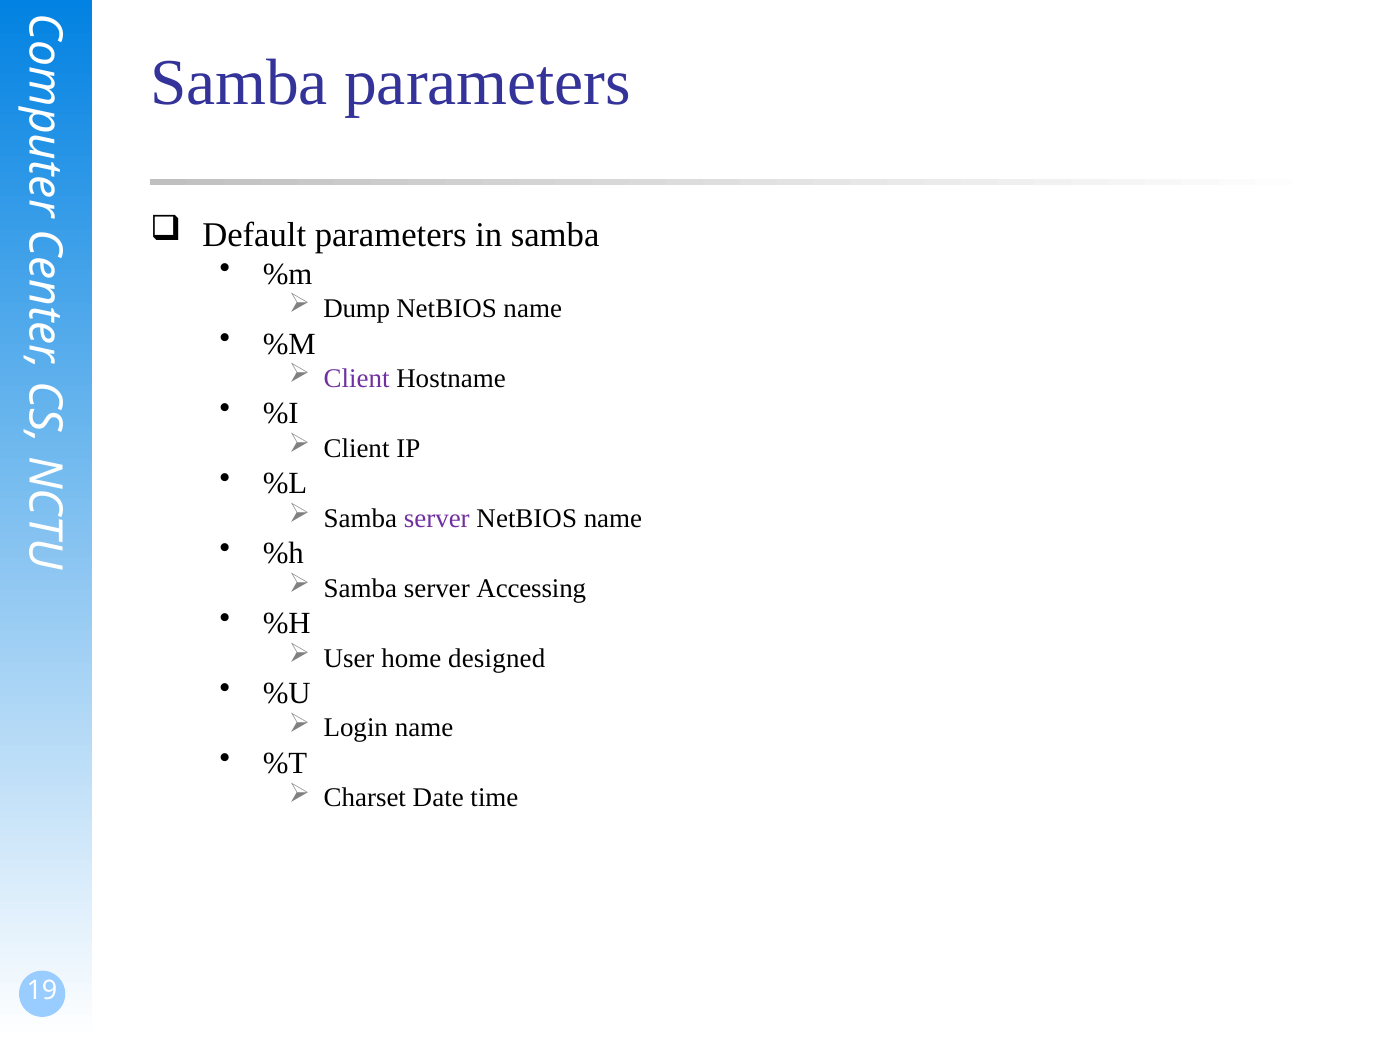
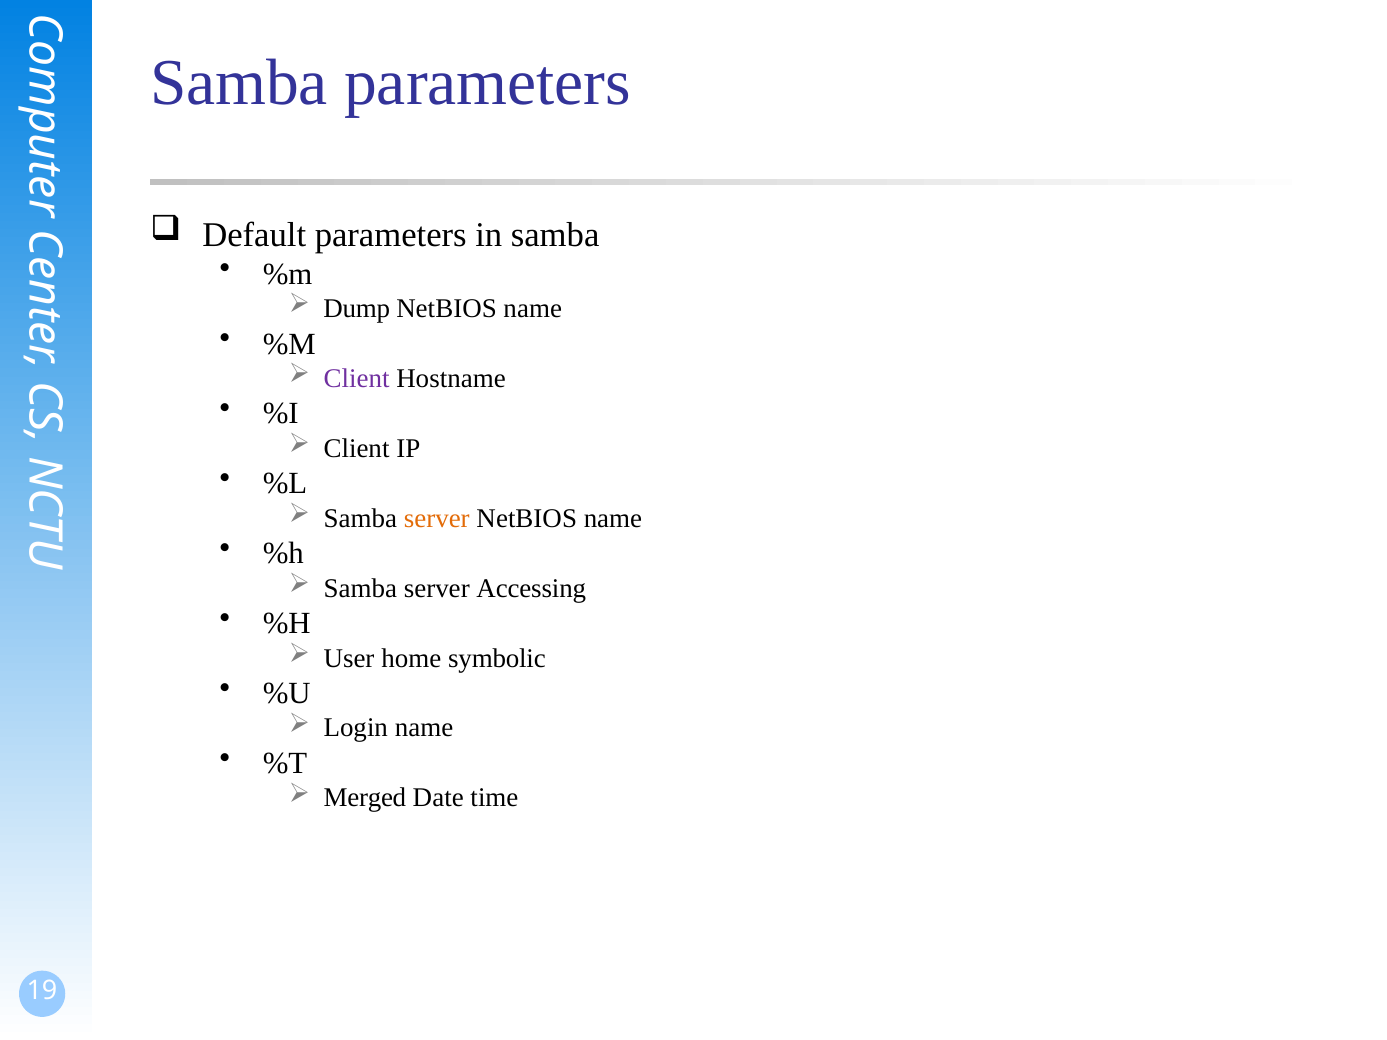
server at (437, 518) colour: purple -> orange
designed: designed -> symbolic
Charset: Charset -> Merged
